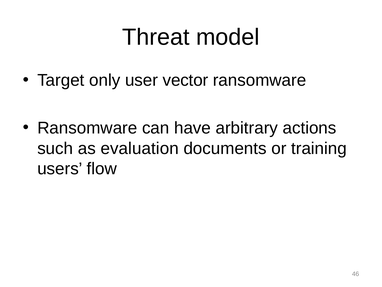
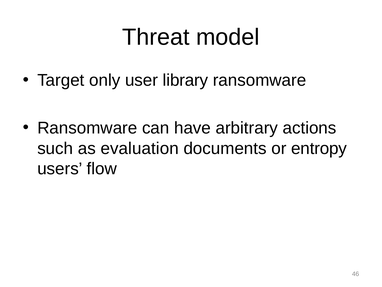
vector: vector -> library
training: training -> entropy
